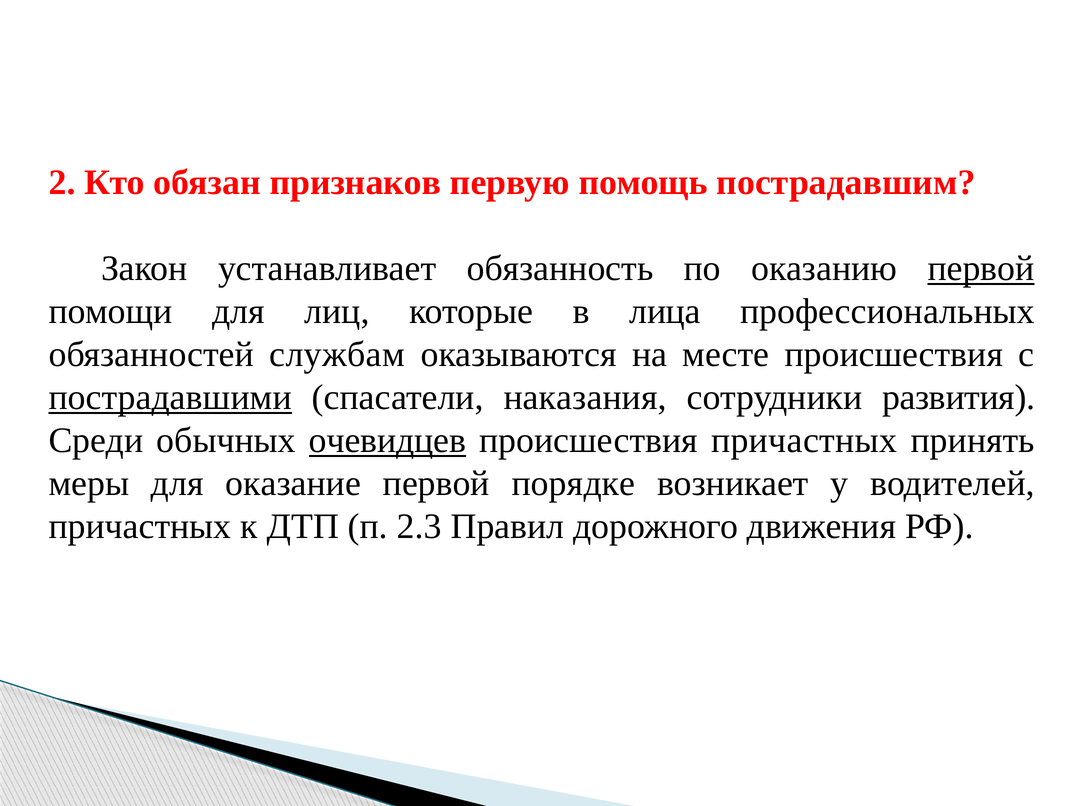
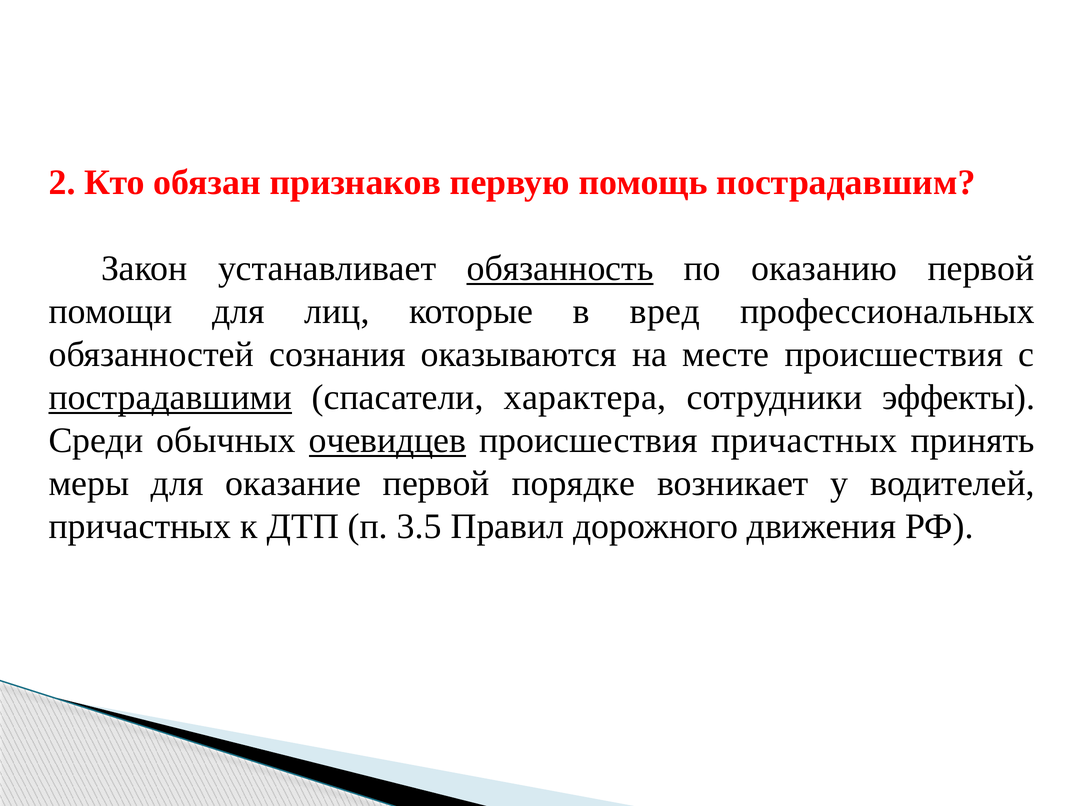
обязанность underline: none -> present
первой at (981, 269) underline: present -> none
лица: лица -> вред
службам: службам -> сознания
наказания: наказания -> характера
развития: развития -> эффекты
2.3: 2.3 -> 3.5
